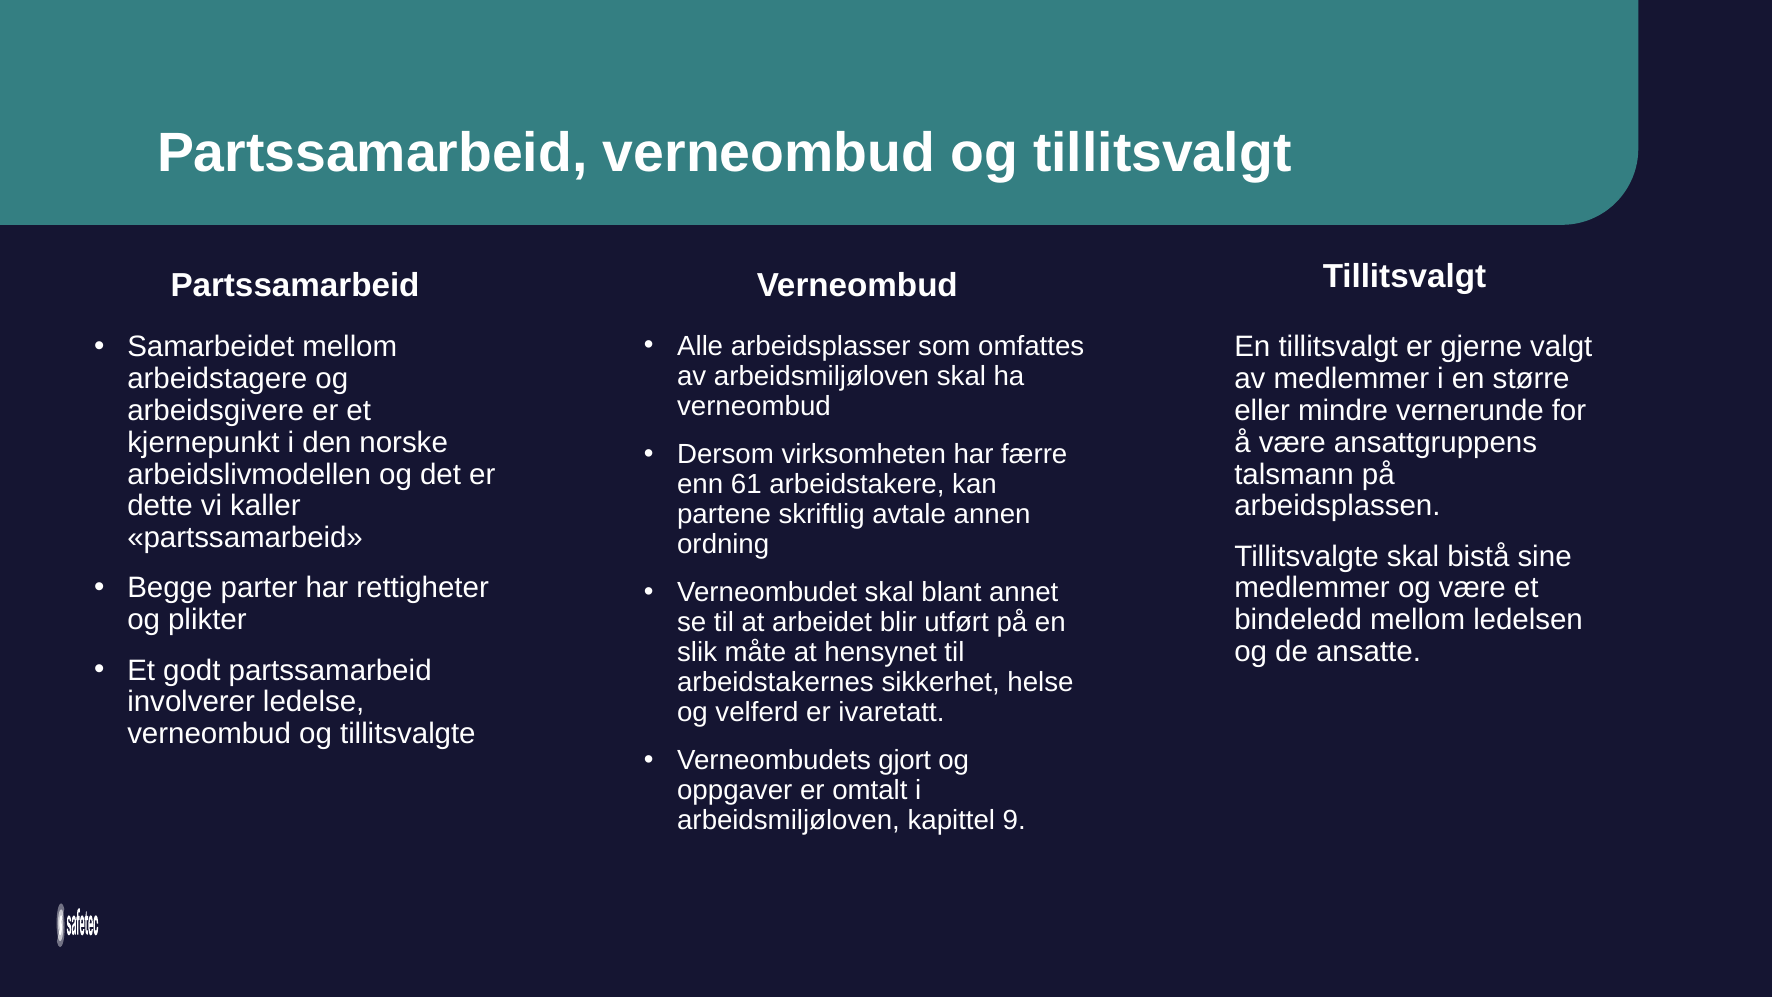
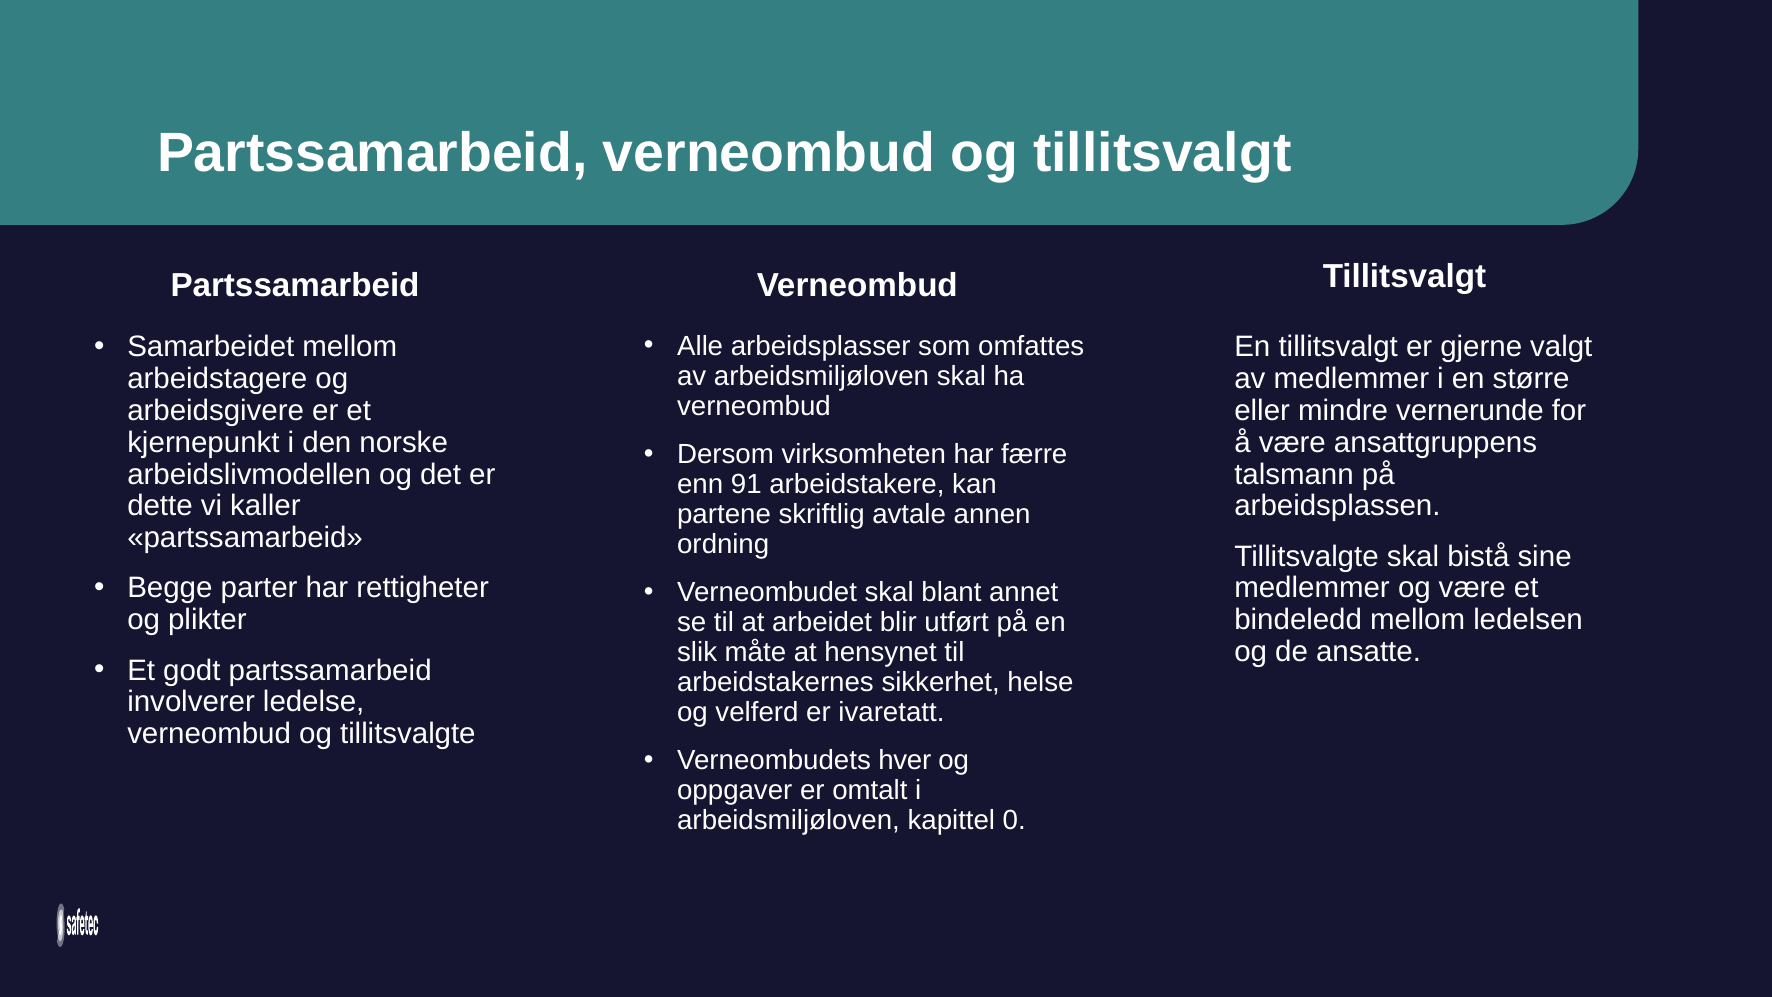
61: 61 -> 91
gjort: gjort -> hver
9: 9 -> 0
